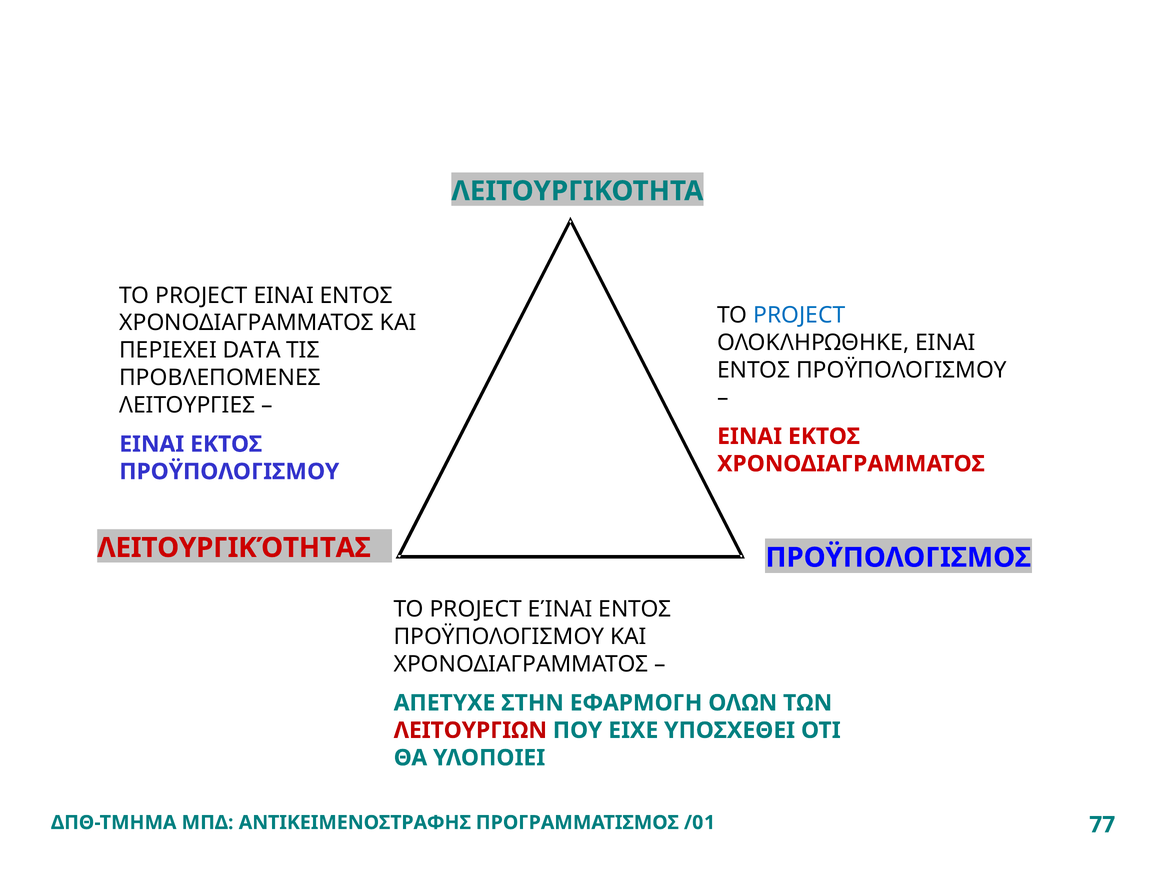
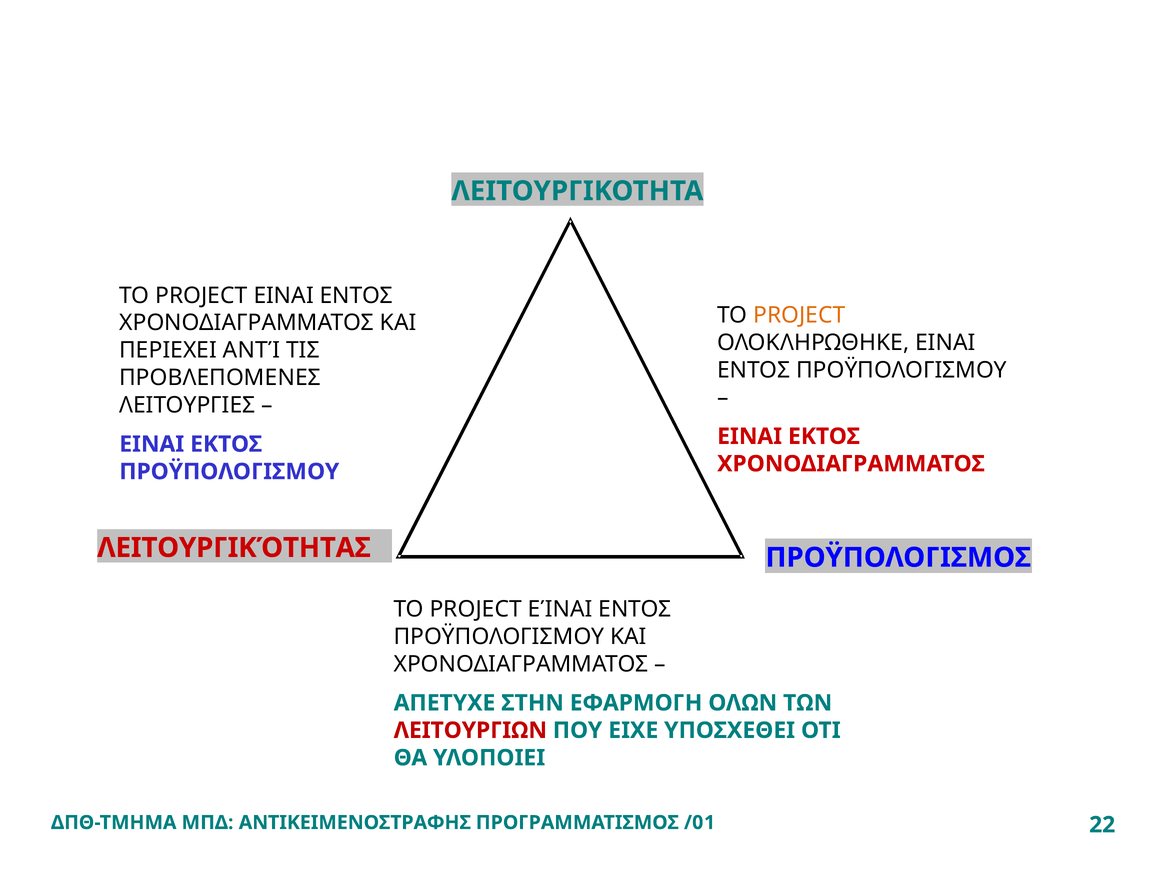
PROJECT at (799, 315) colour: blue -> orange
DATA: DATA -> ΑΝΤΊ
77: 77 -> 22
